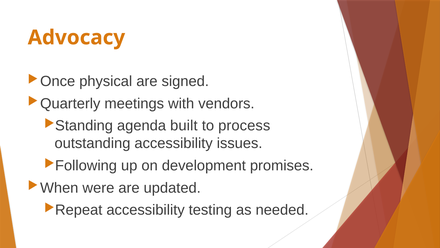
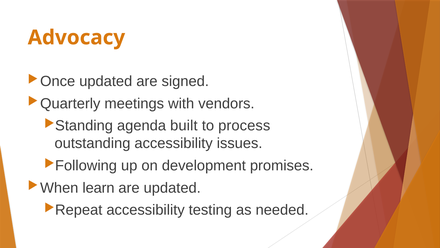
physical at (106, 81): physical -> updated
were: were -> learn
